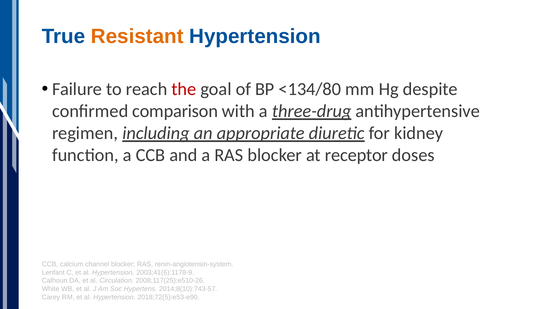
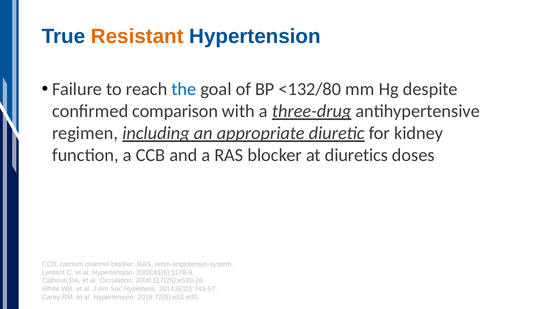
the colour: red -> blue
<134/80: <134/80 -> <132/80
receptor: receptor -> diuretics
